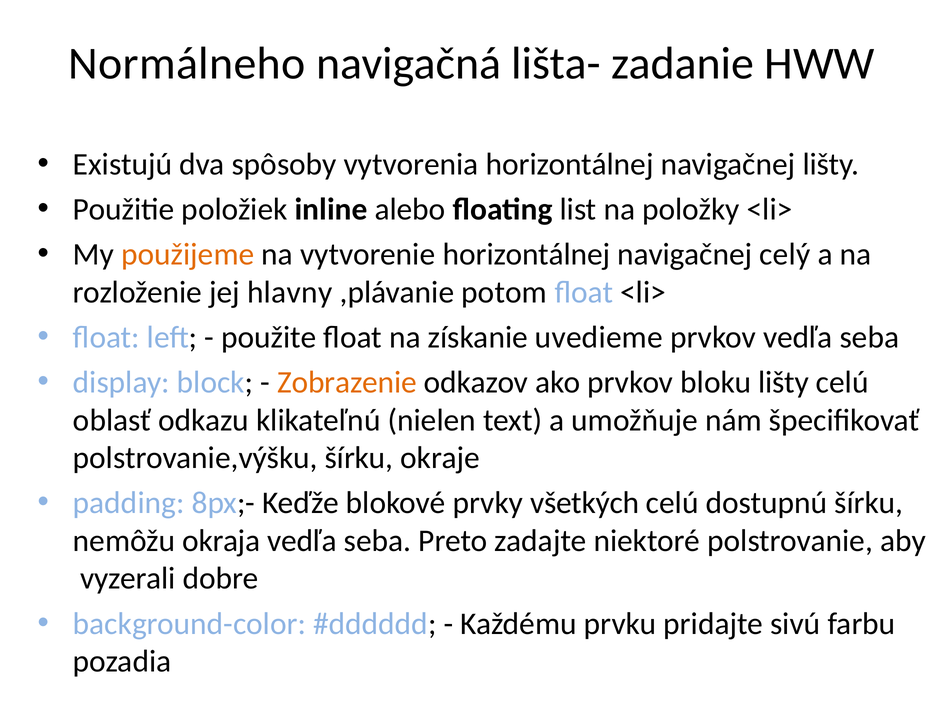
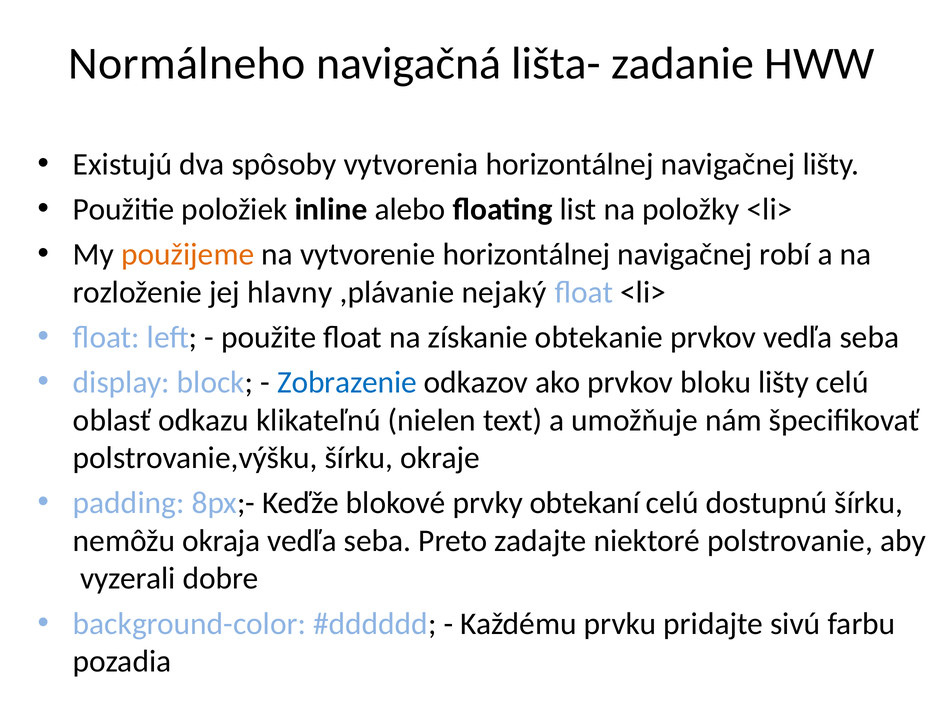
celý: celý -> robí
potom: potom -> nejaký
uvedieme: uvedieme -> obtekanie
Zobrazenie colour: orange -> blue
všetkých: všetkých -> obtekaní
